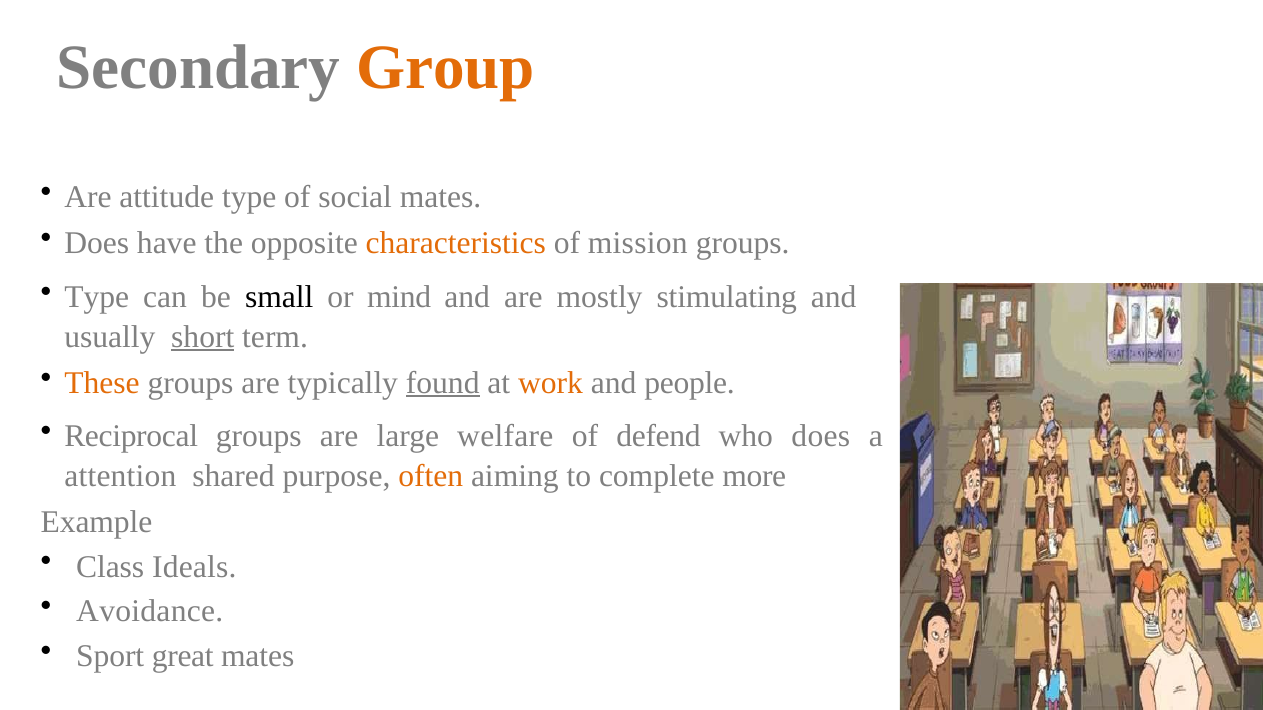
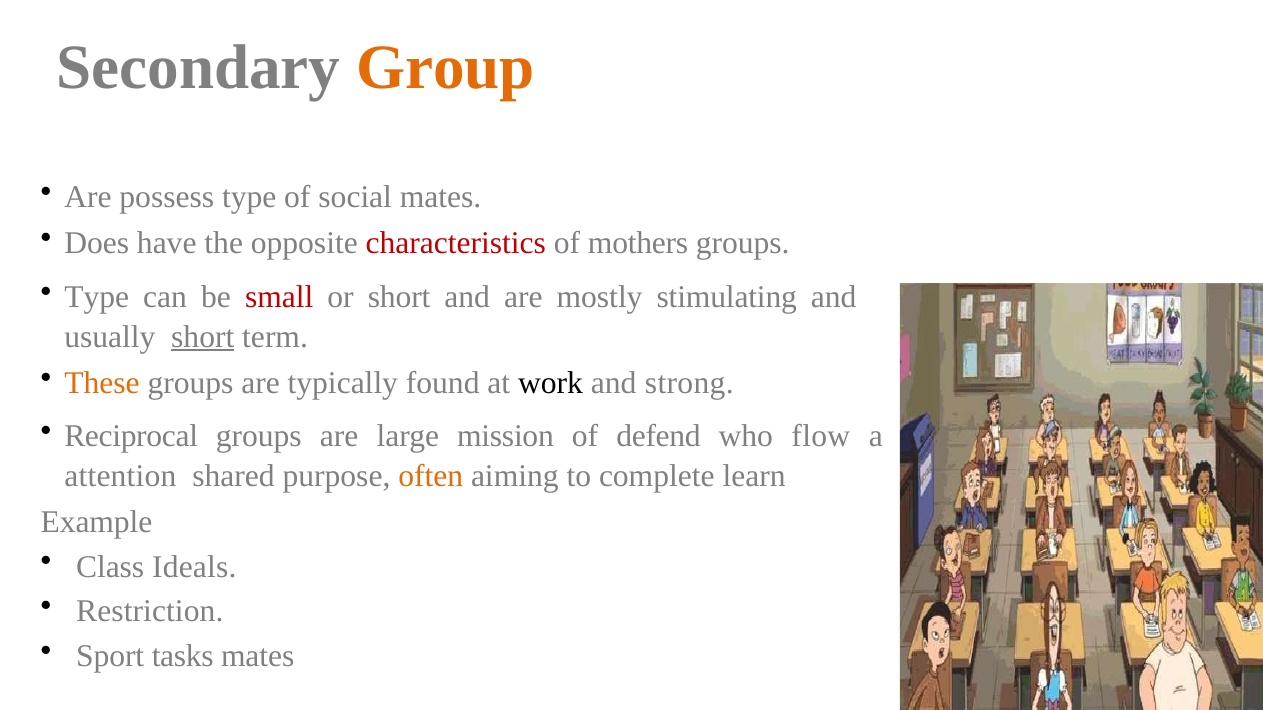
attitude: attitude -> possess
characteristics colour: orange -> red
mission: mission -> mothers
small colour: black -> red
or mind: mind -> short
found underline: present -> none
work colour: orange -> black
people: people -> strong
welfare: welfare -> mission
who does: does -> flow
more: more -> learn
Avoidance: Avoidance -> Restriction
great: great -> tasks
